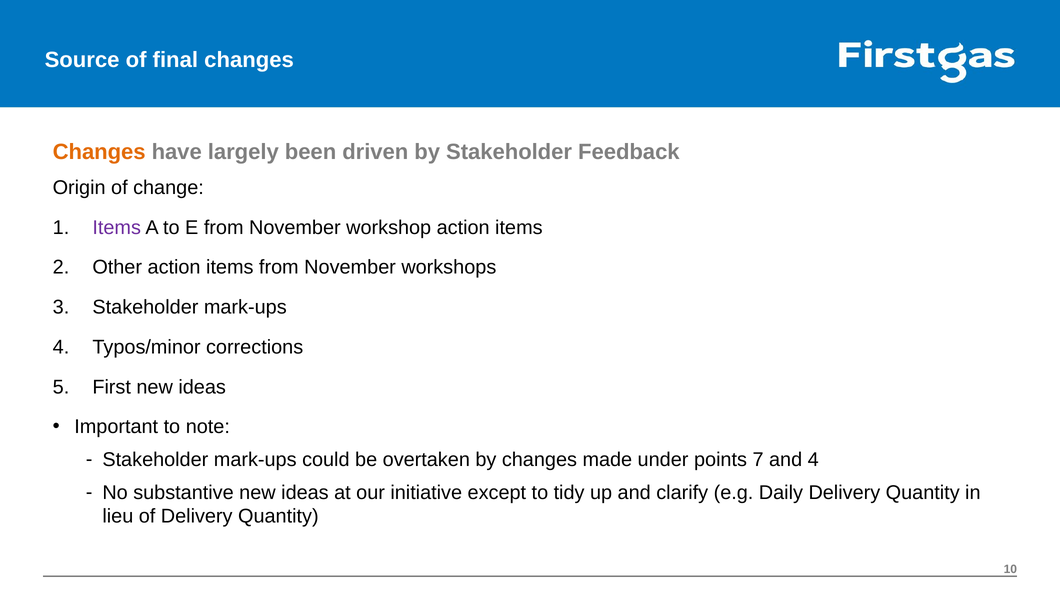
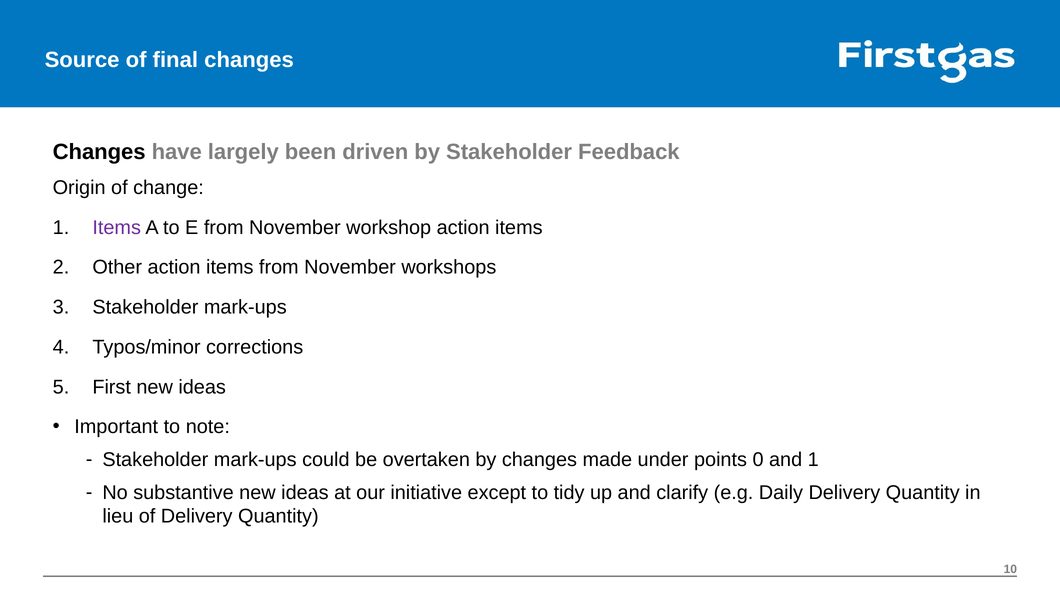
Changes at (99, 152) colour: orange -> black
7: 7 -> 0
and 4: 4 -> 1
